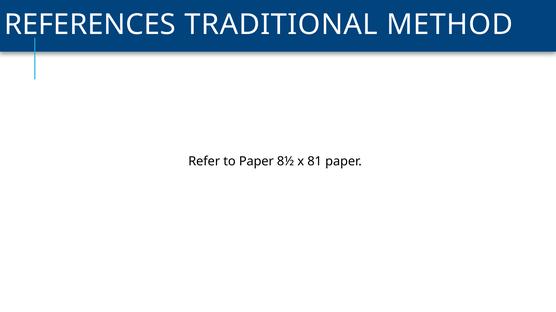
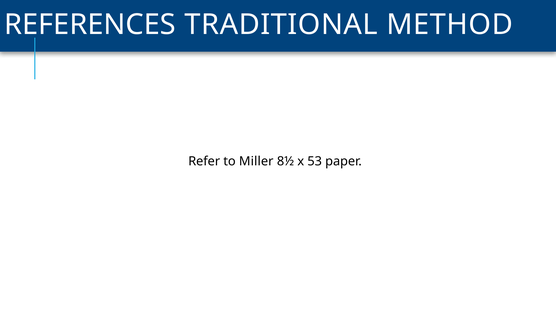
to Paper: Paper -> Miller
81: 81 -> 53
